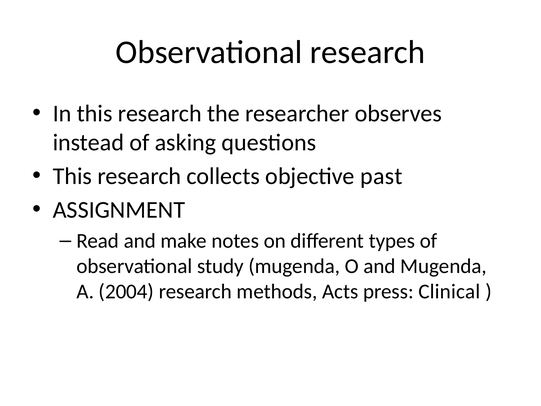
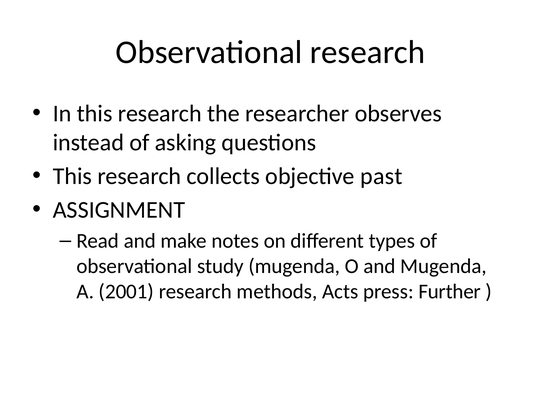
2004: 2004 -> 2001
Clinical: Clinical -> Further
